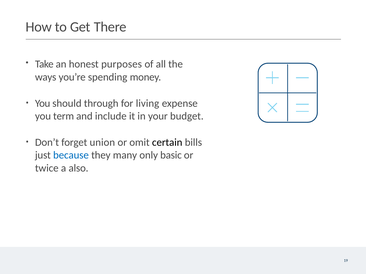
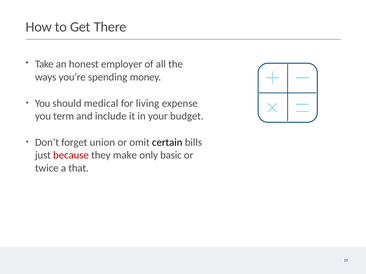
purposes: purposes -> employer
through: through -> medical
because colour: blue -> red
many: many -> make
also: also -> that
